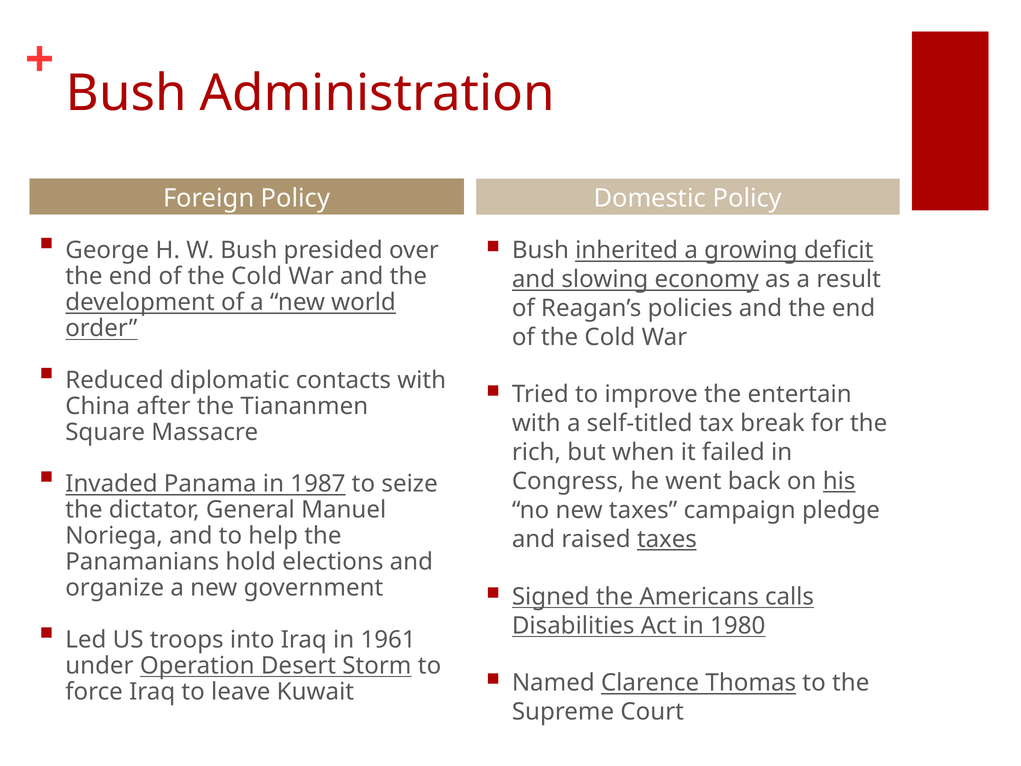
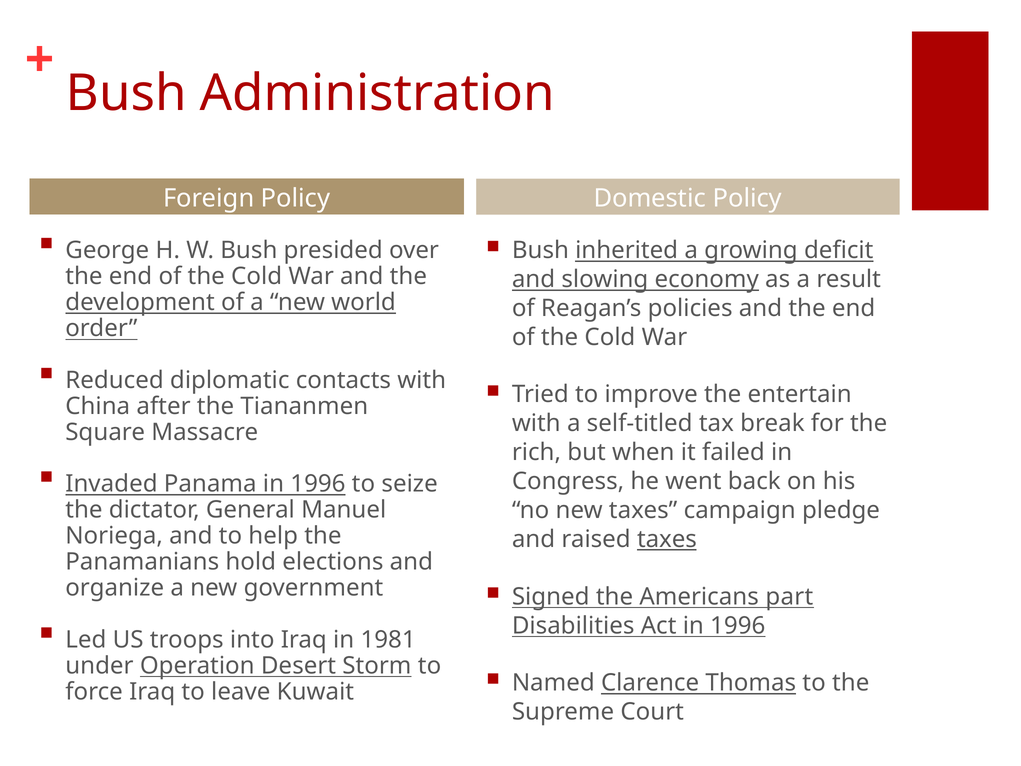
Panama in 1987: 1987 -> 1996
his underline: present -> none
calls: calls -> part
Act in 1980: 1980 -> 1996
1961: 1961 -> 1981
